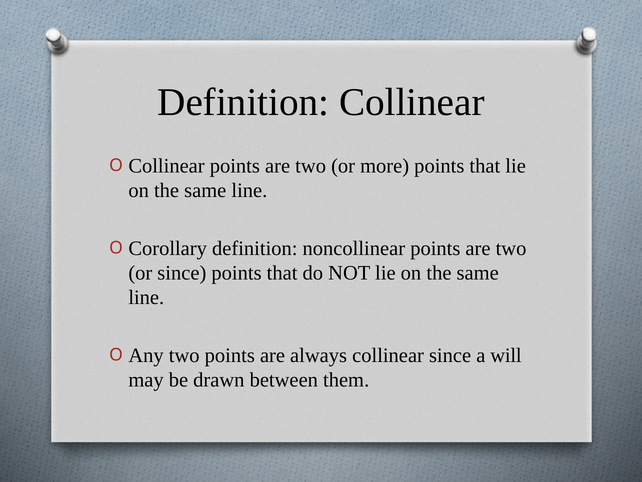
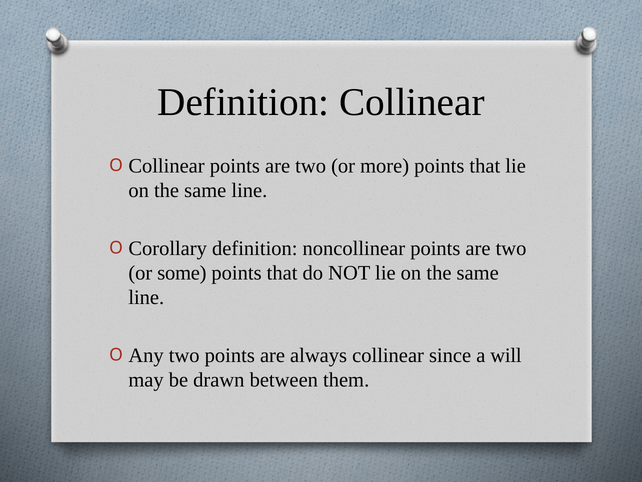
or since: since -> some
